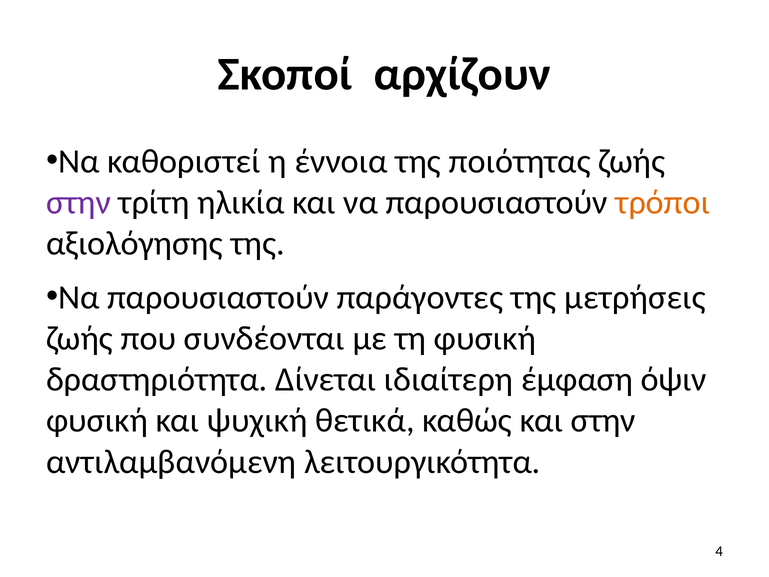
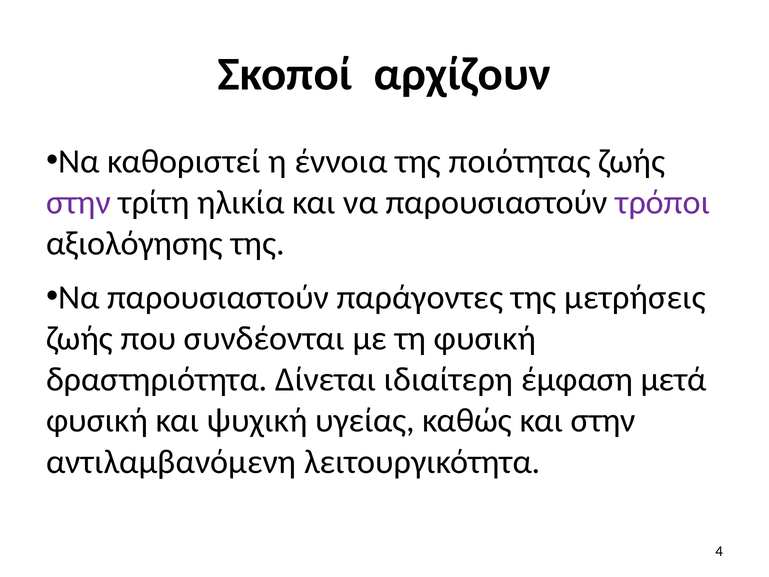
τρόποι colour: orange -> purple
όψιν: όψιν -> μετά
θετικά: θετικά -> υγείας
